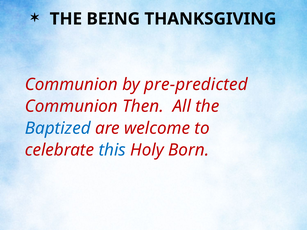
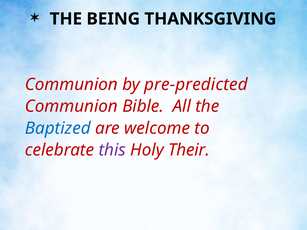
Then: Then -> Bible
this colour: blue -> purple
Born: Born -> Their
